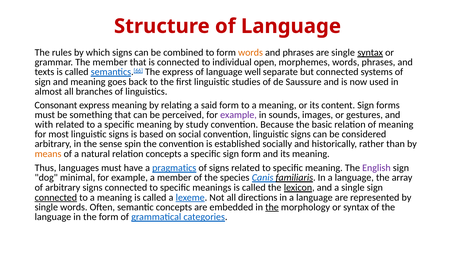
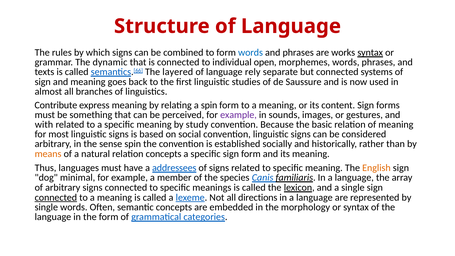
words at (251, 52) colour: orange -> blue
are single: single -> works
The member: member -> dynamic
The express: express -> layered
well: well -> rely
Consonant: Consonant -> Contribute
a said: said -> spin
pragmatics: pragmatics -> addressees
English colour: purple -> orange
the at (272, 207) underline: present -> none
